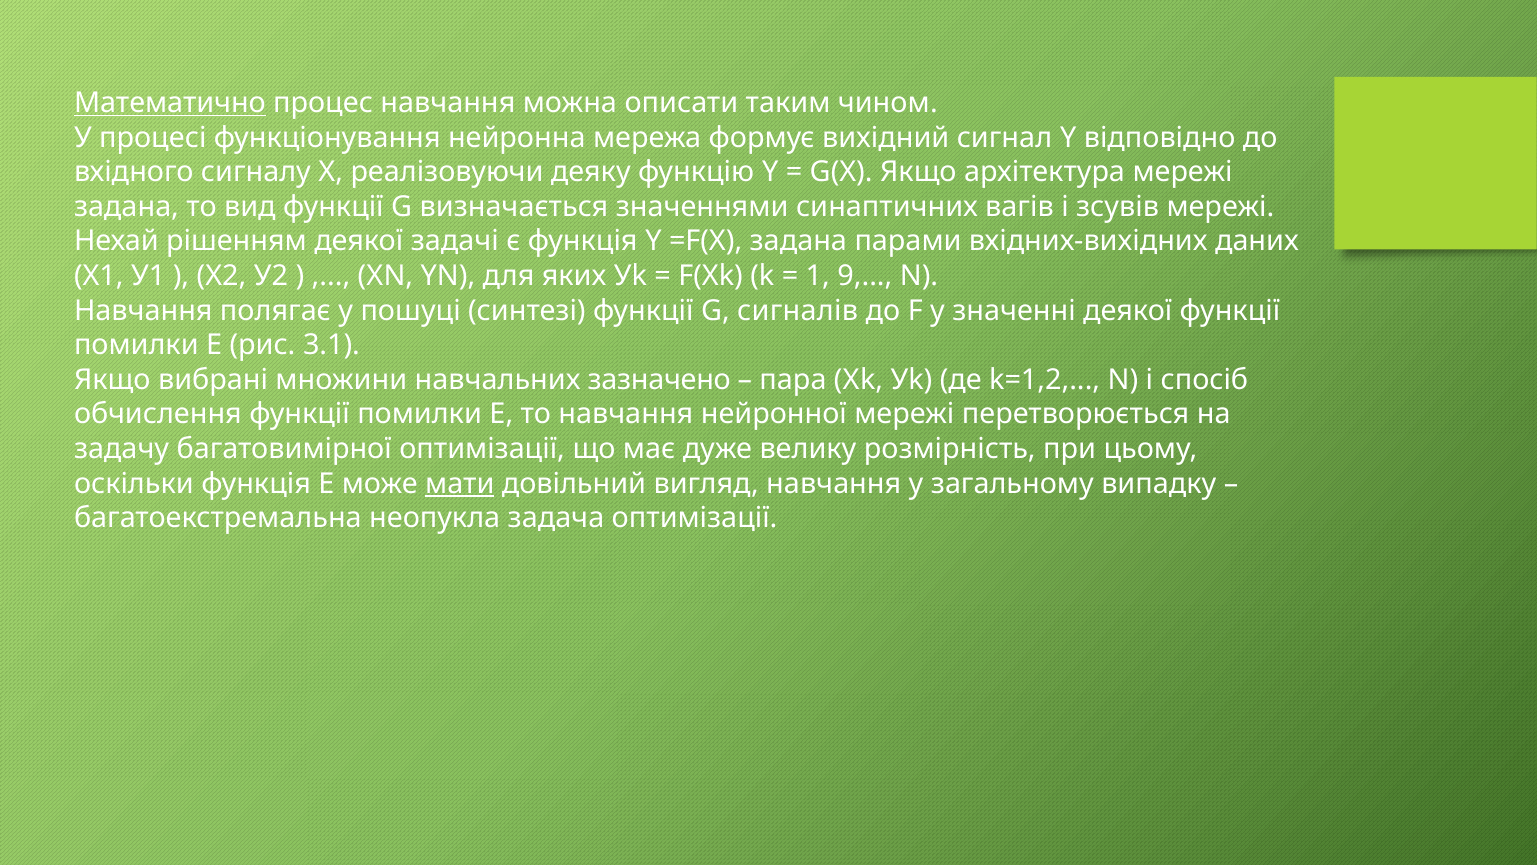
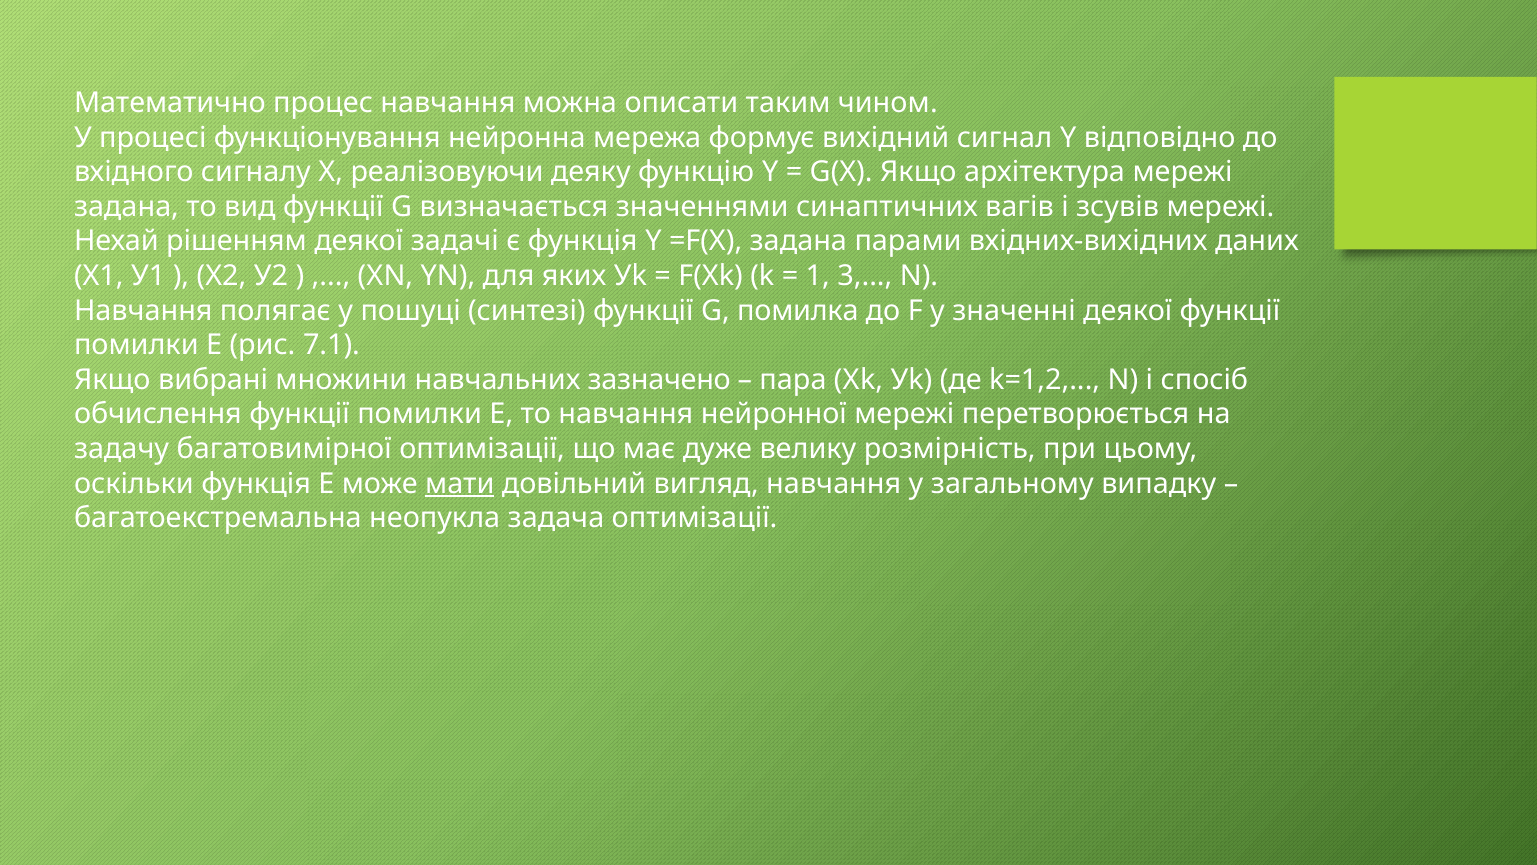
Математично underline: present -> none
9: 9 -> 3
сигналів: сигналів -> помилка
3.1: 3.1 -> 7.1
